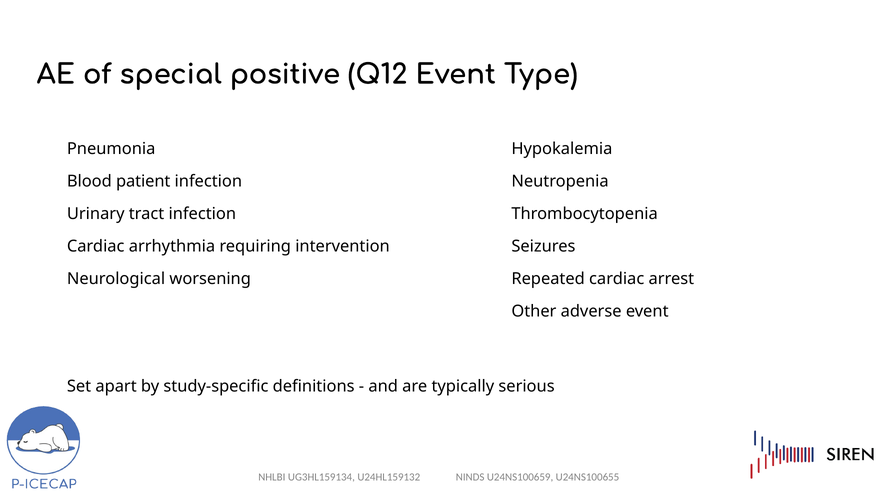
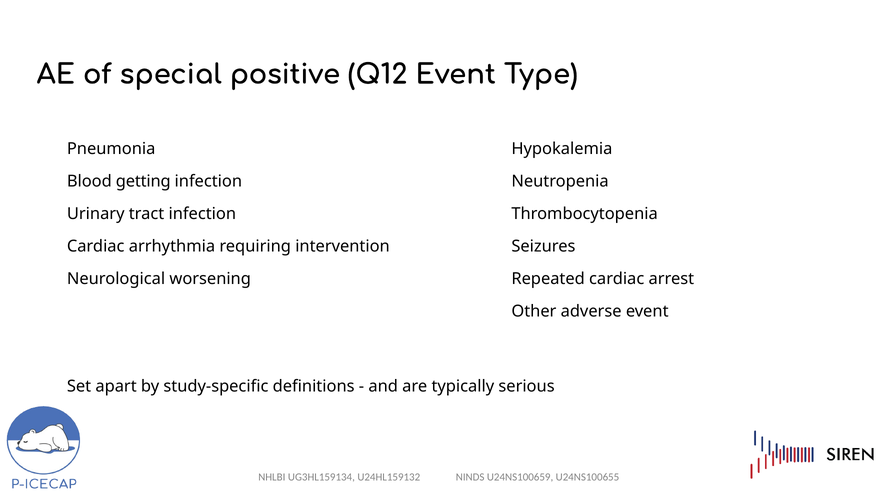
patient: patient -> getting
